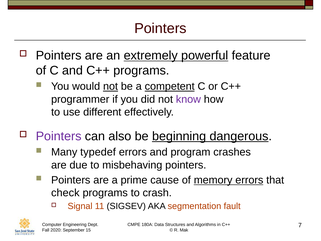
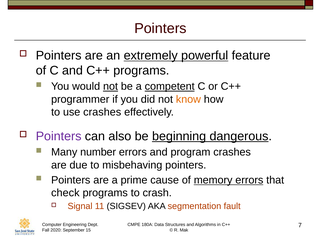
know colour: purple -> orange
use different: different -> crashes
typedef: typedef -> number
